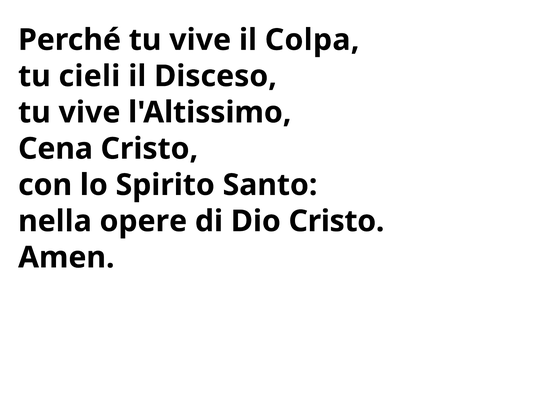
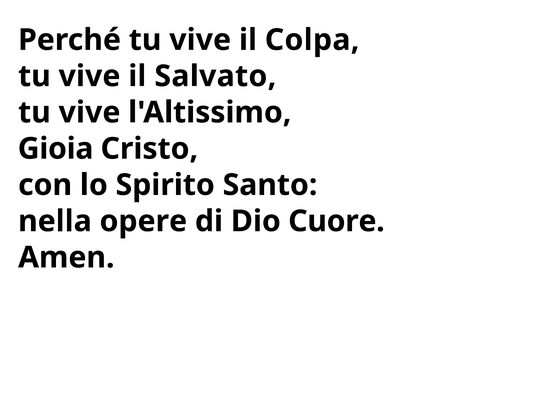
cieli at (89, 76): cieli -> vive
Disceso: Disceso -> Salvato
Cena: Cena -> Gioia
Dio Cristo: Cristo -> Cuore
